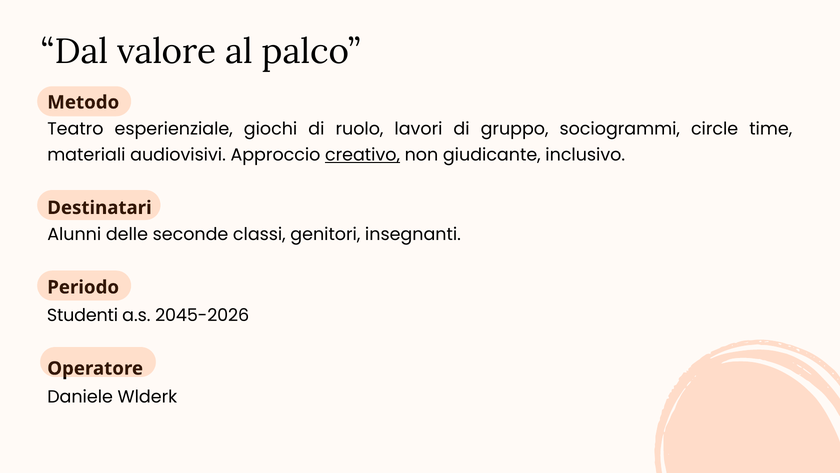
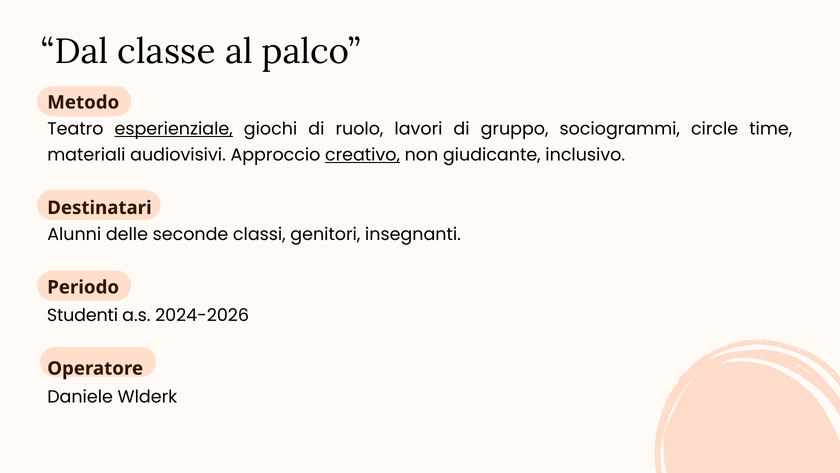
valore: valore -> classe
esperienziale underline: none -> present
2045-2026: 2045-2026 -> 2024-2026
